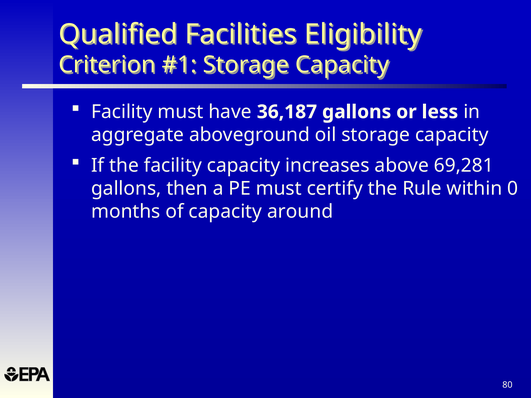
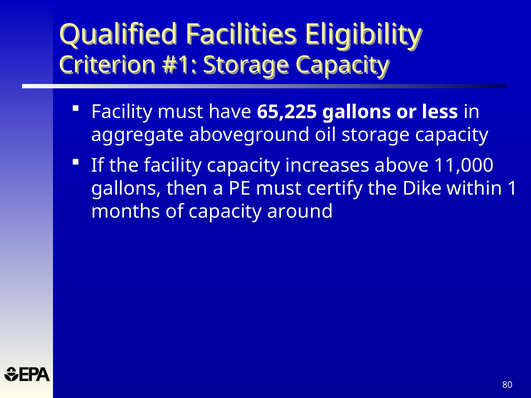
36,187: 36,187 -> 65,225
69,281: 69,281 -> 11,000
Rule: Rule -> Dike
0: 0 -> 1
